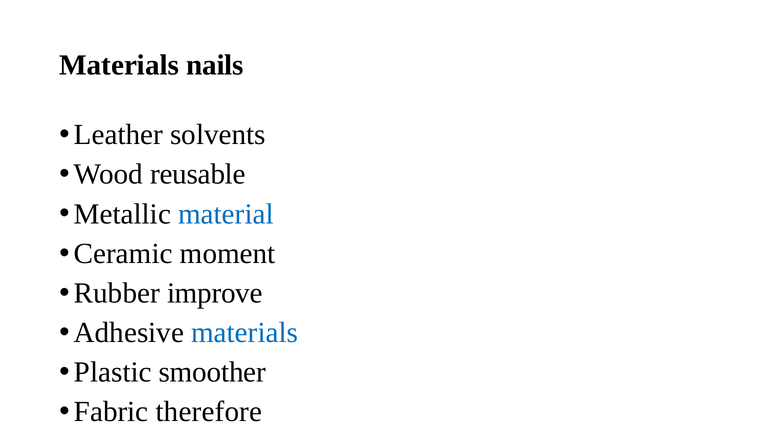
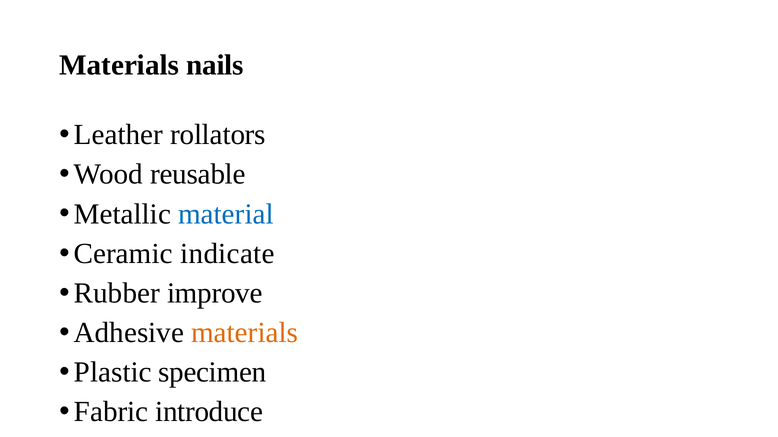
solvents: solvents -> rollators
moment: moment -> indicate
materials at (245, 333) colour: blue -> orange
smoother: smoother -> specimen
therefore: therefore -> introduce
